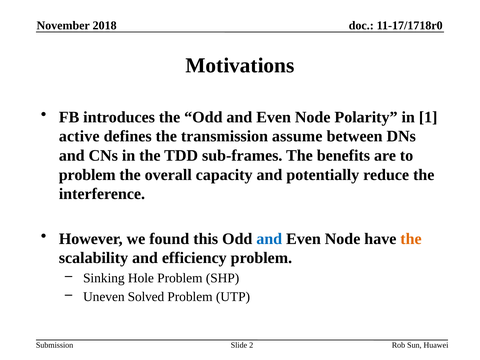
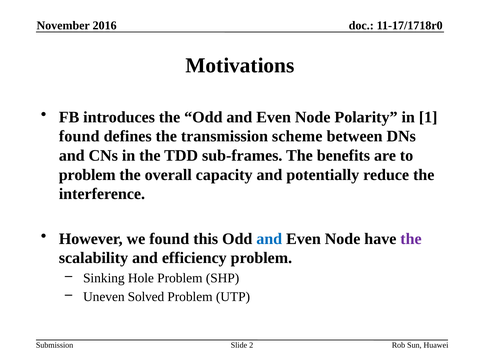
2018: 2018 -> 2016
active at (79, 136): active -> found
assume: assume -> scheme
the at (411, 239) colour: orange -> purple
